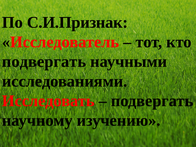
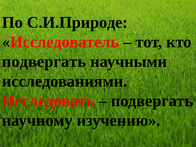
С.И.Признак: С.И.Признак -> С.И.Природе
